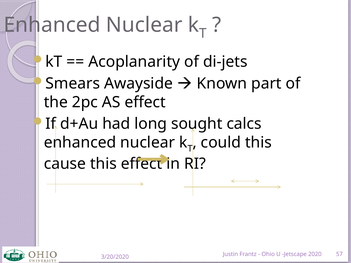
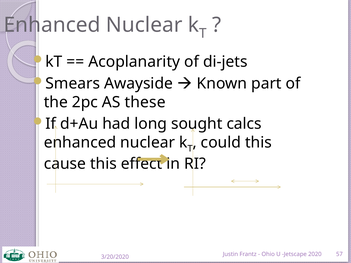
AS effect: effect -> these
